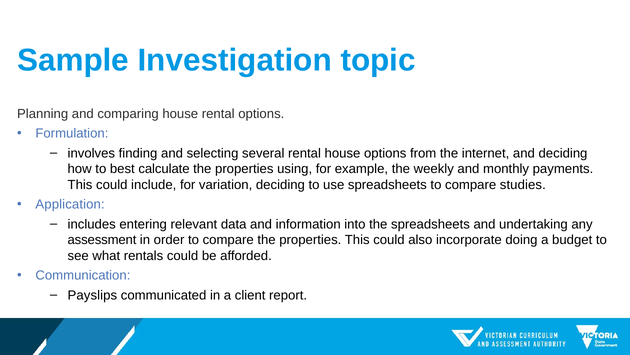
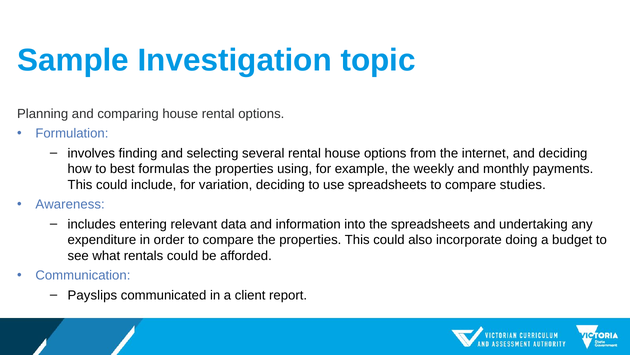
calculate: calculate -> formulas
Application: Application -> Awareness
assessment: assessment -> expenditure
